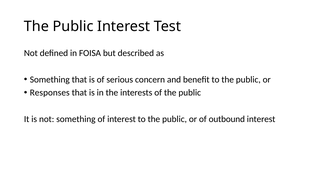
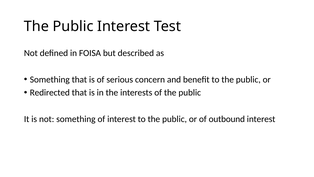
Responses: Responses -> Redirected
